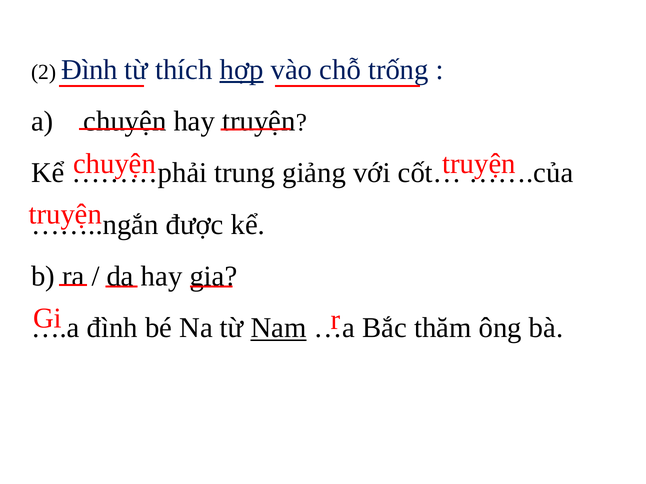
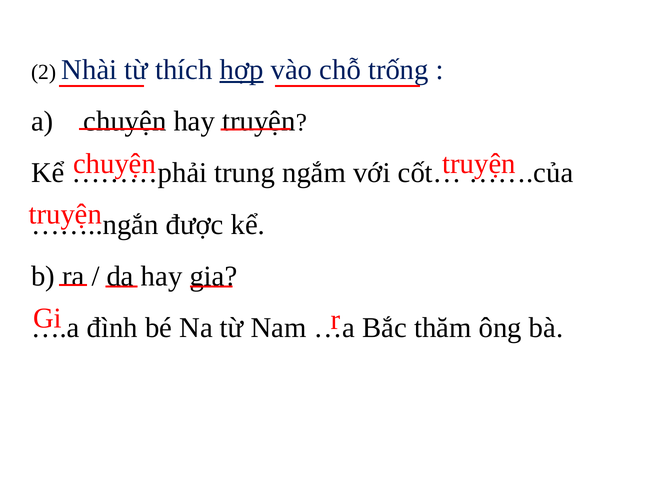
2 Đình: Đình -> Nhài
giảng: giảng -> ngắm
Nam underline: present -> none
